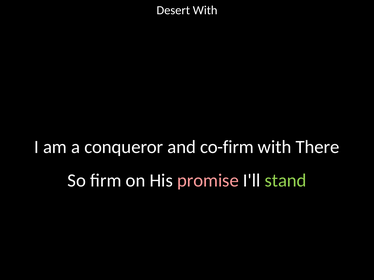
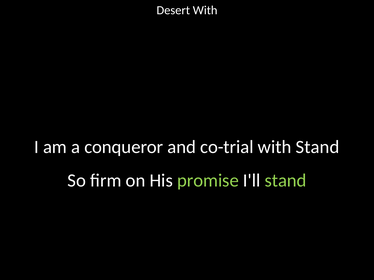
co-firm: co-firm -> co-trial
with There: There -> Stand
promise colour: pink -> light green
